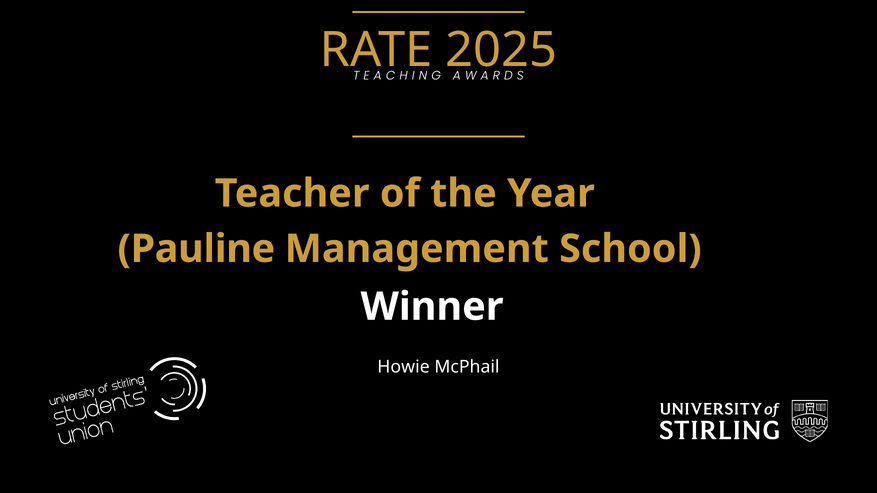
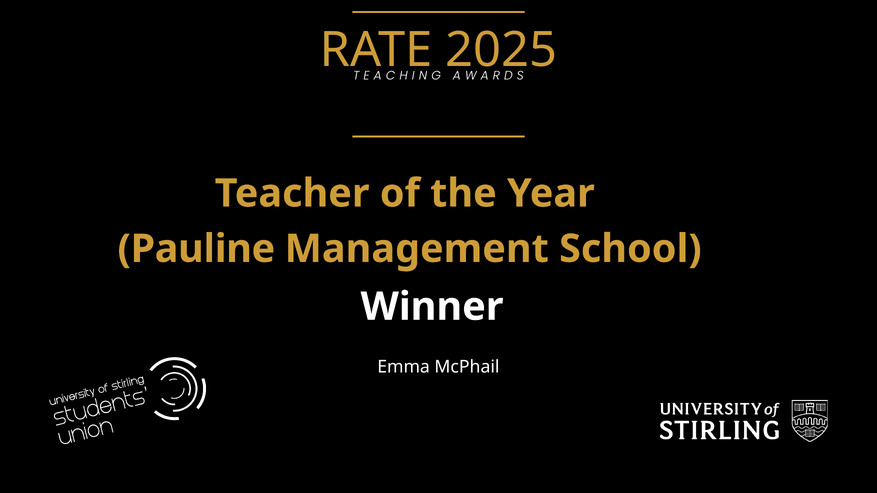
Howie: Howie -> Emma
